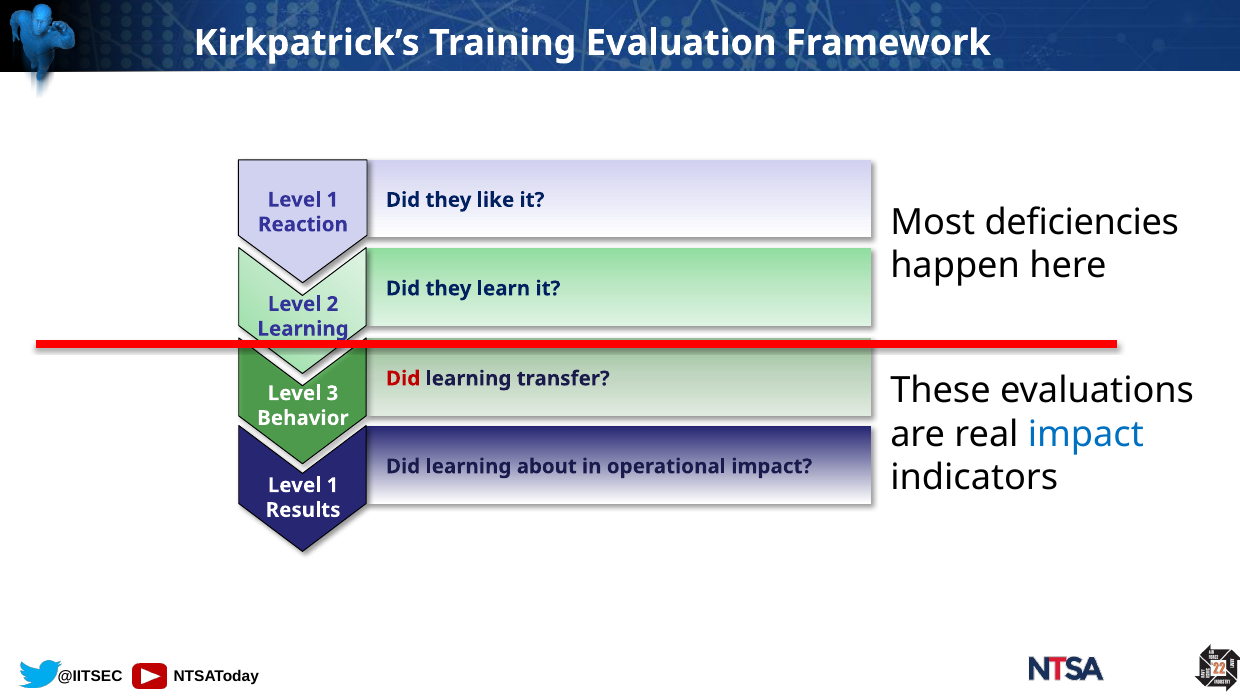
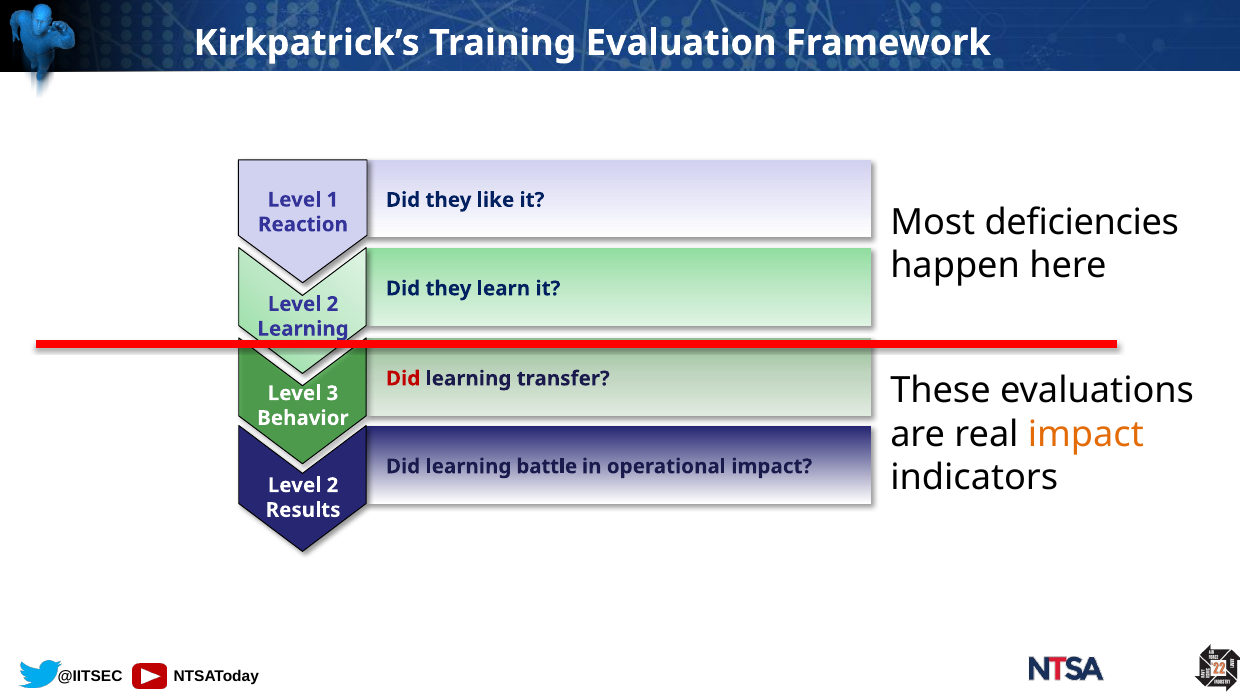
impact at (1086, 434) colour: blue -> orange
about: about -> battle
1 at (333, 486): 1 -> 2
